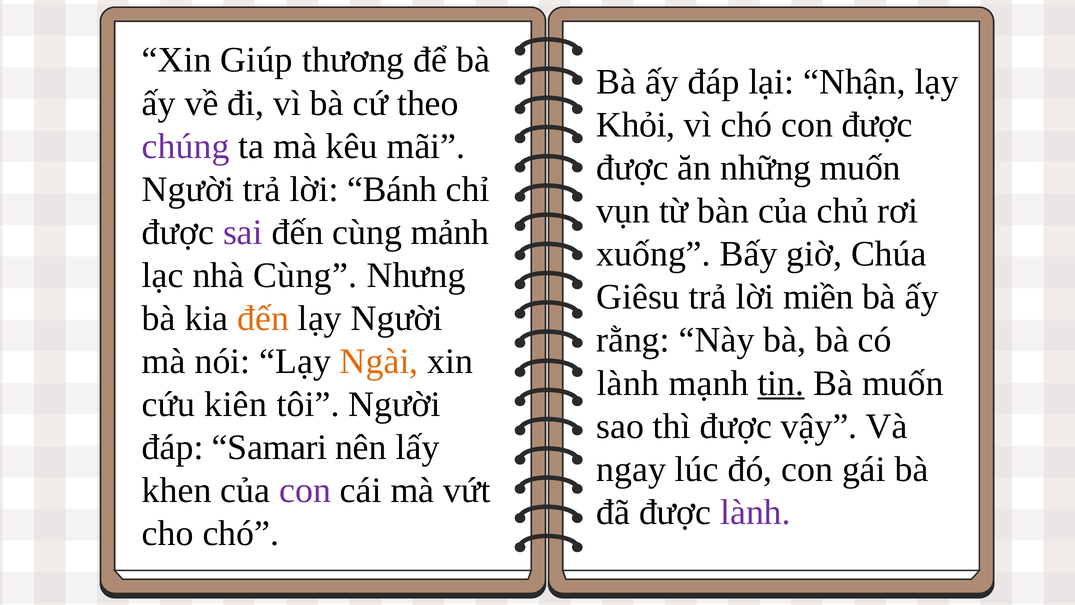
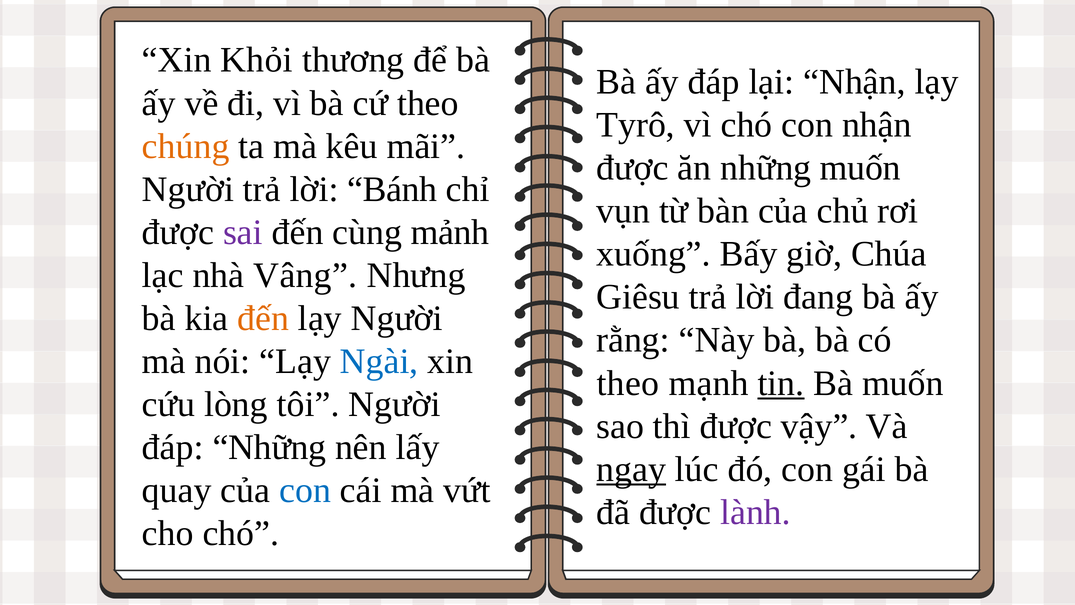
Giúp: Giúp -> Khỏi
Khỏi: Khỏi -> Tyrô
con được: được -> nhận
chúng colour: purple -> orange
nhà Cùng: Cùng -> Vâng
miền: miền -> đang
Ngài colour: orange -> blue
lành at (628, 383): lành -> theo
kiên: kiên -> lòng
đáp Samari: Samari -> Những
ngay underline: none -> present
khen: khen -> quay
con at (305, 490) colour: purple -> blue
